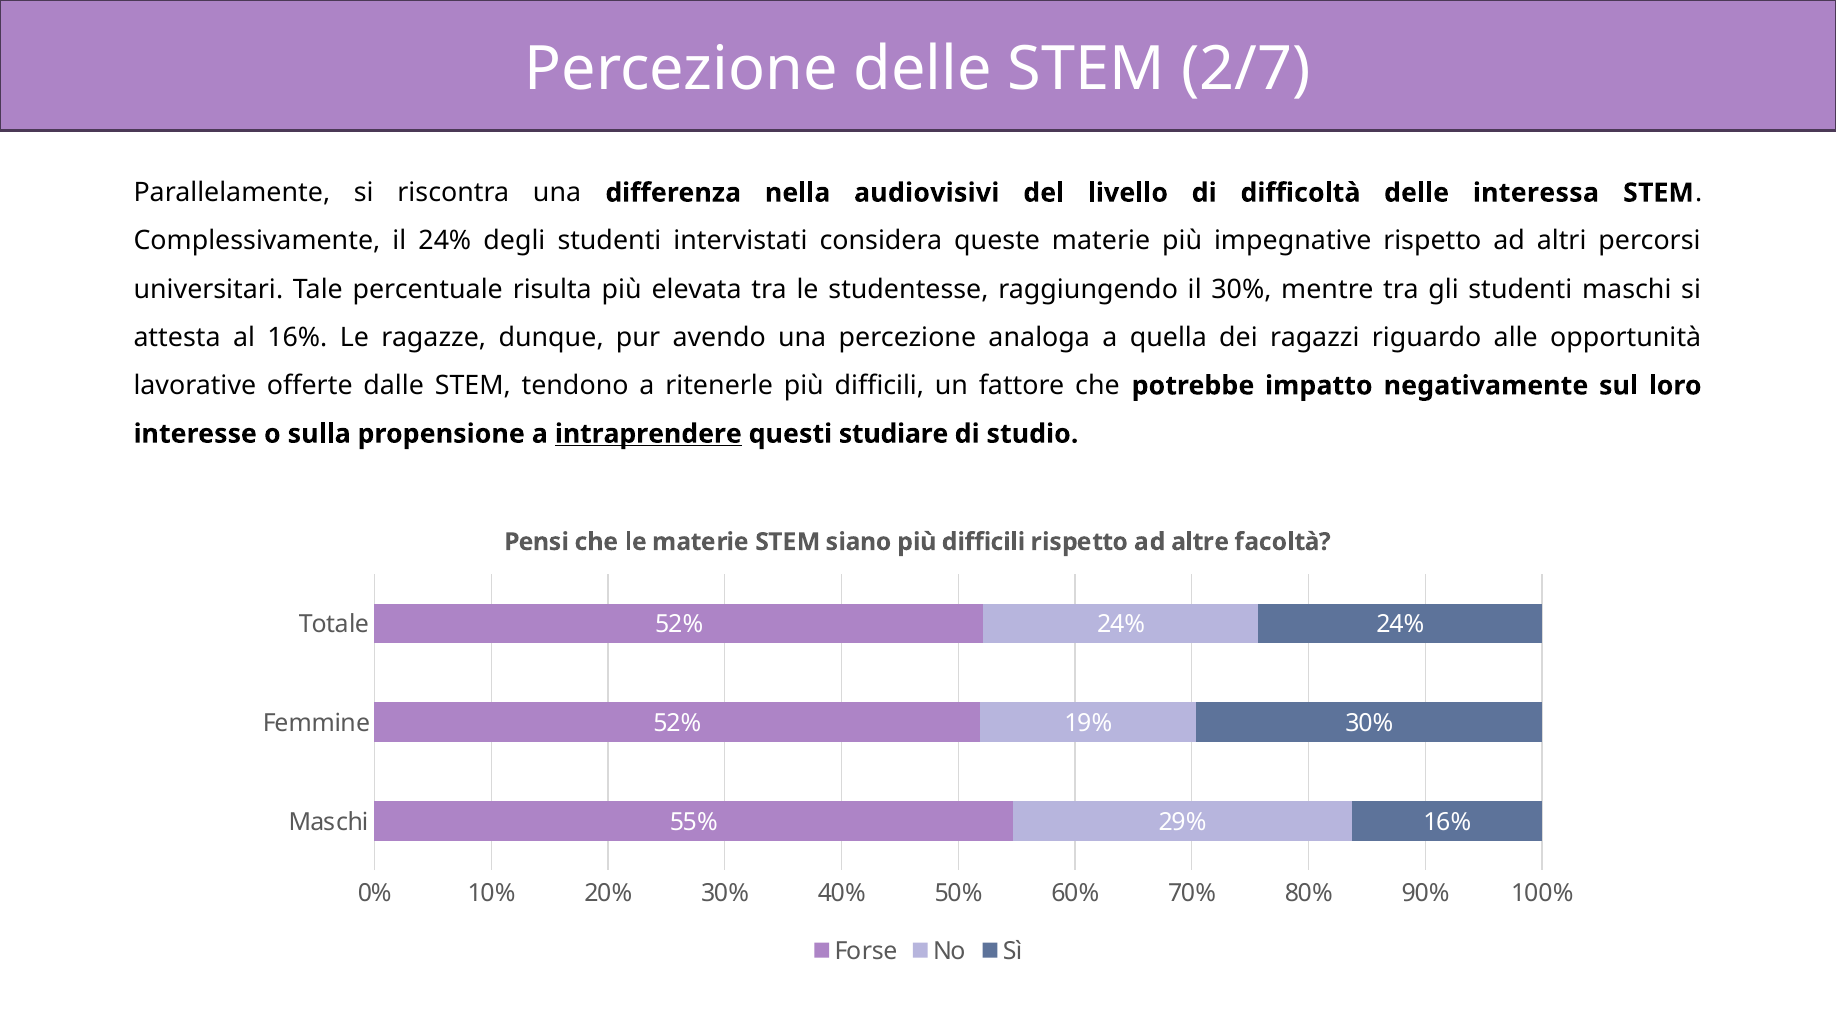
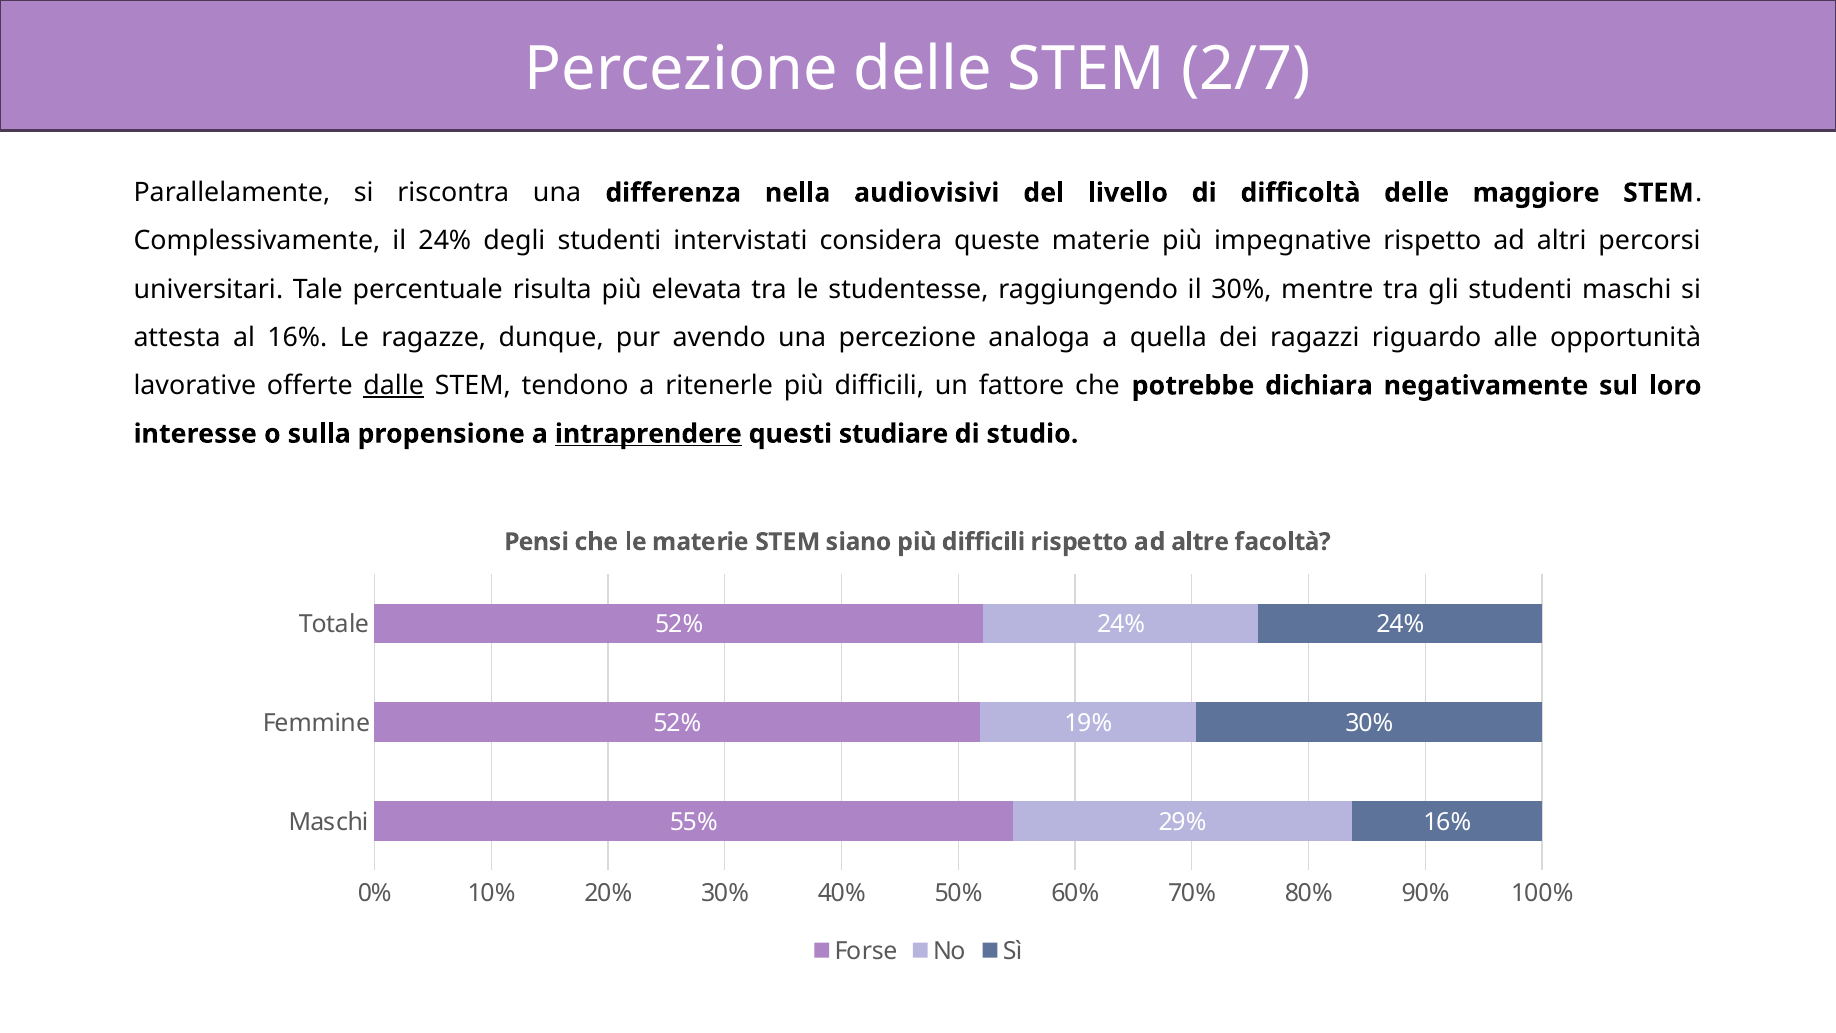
interessa: interessa -> maggiore
dalle underline: none -> present
impatto: impatto -> dichiara
